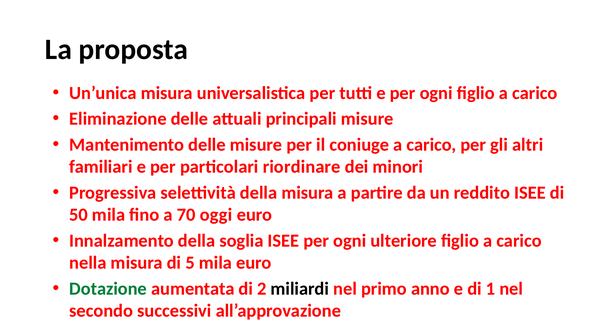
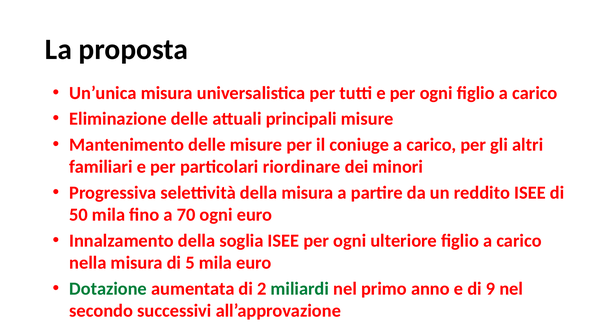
70 oggi: oggi -> ogni
miliardi colour: black -> green
1: 1 -> 9
